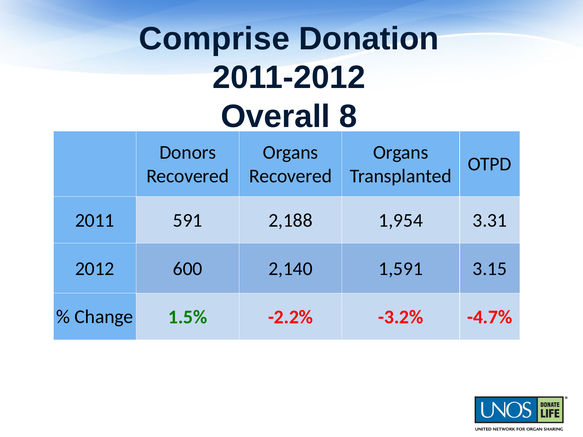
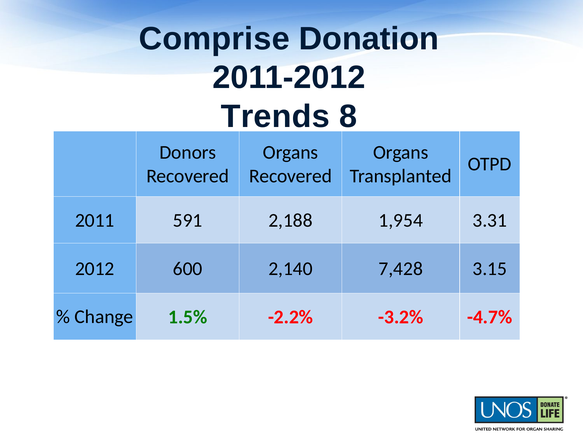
Overall: Overall -> Trends
1,591: 1,591 -> 7,428
